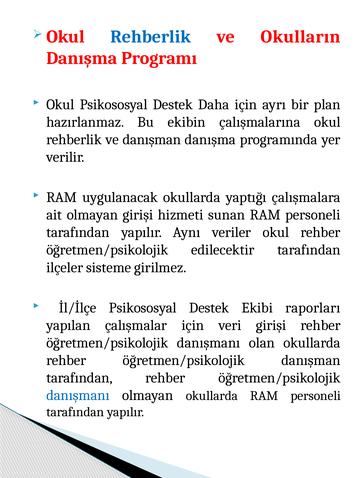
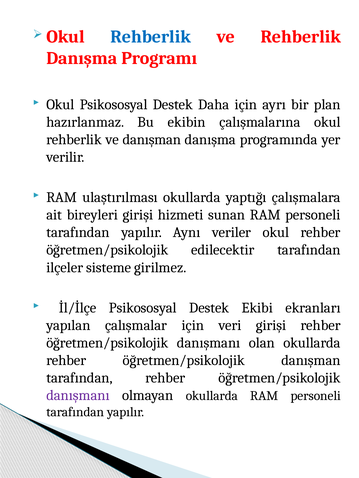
ve Okulların: Okulların -> Rehberlik
uygulanacak: uygulanacak -> ulaştırılması
ait olmayan: olmayan -> bireyleri
raporları: raporları -> ekranları
danışmanı at (78, 396) colour: blue -> purple
